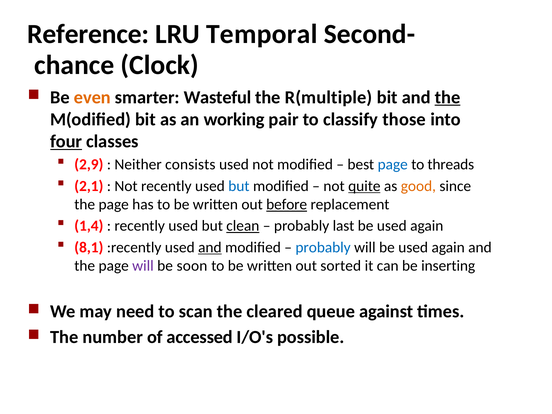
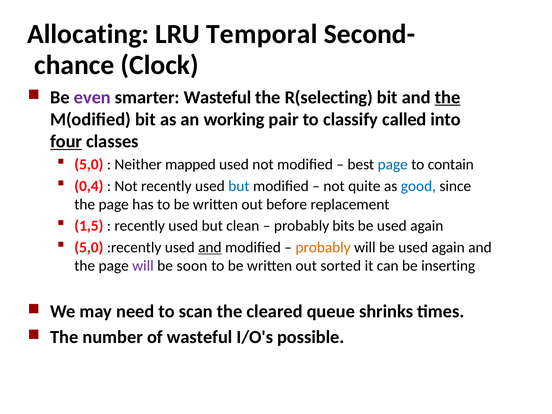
Reference: Reference -> Allocating
even colour: orange -> purple
R(multiple: R(multiple -> R(selecting
those: those -> called
2,9 at (89, 165): 2,9 -> 5,0
consists: consists -> mapped
threads: threads -> contain
2,1: 2,1 -> 0,4
quite underline: present -> none
good colour: orange -> blue
before underline: present -> none
1,4: 1,4 -> 1,5
clean underline: present -> none
last: last -> bits
8,1 at (89, 247): 8,1 -> 5,0
probably at (323, 247) colour: blue -> orange
against: against -> shrinks
of accessed: accessed -> wasteful
